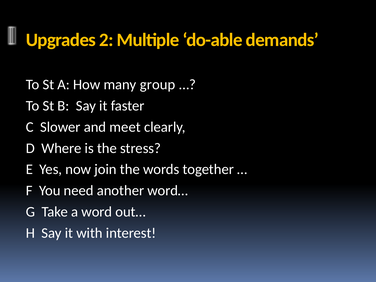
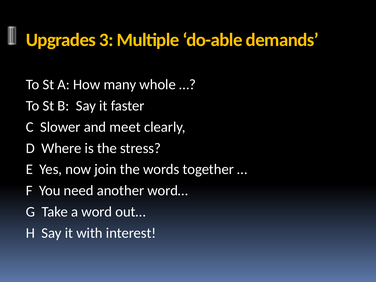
2: 2 -> 3
group: group -> whole
